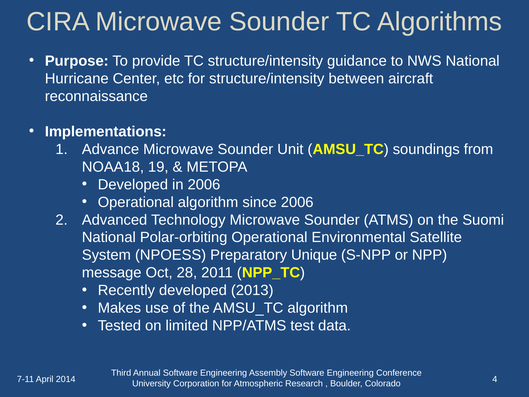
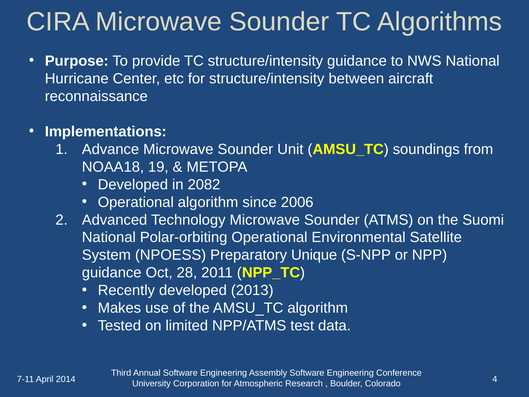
in 2006: 2006 -> 2082
message at (112, 273): message -> guidance
